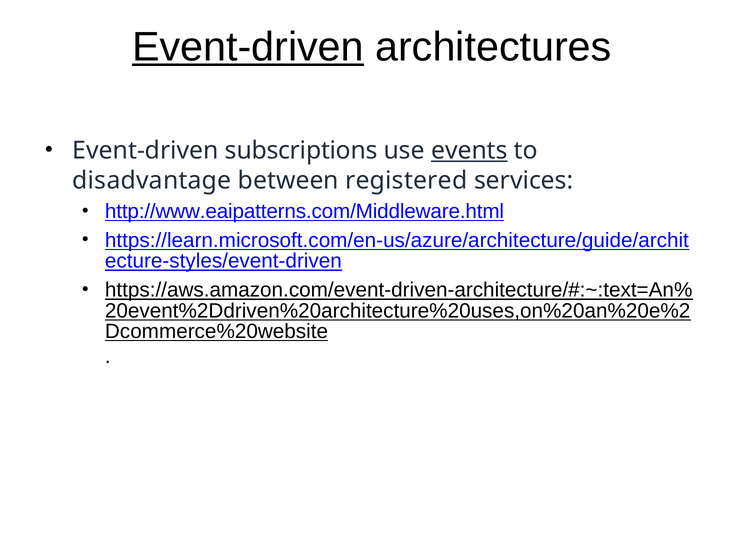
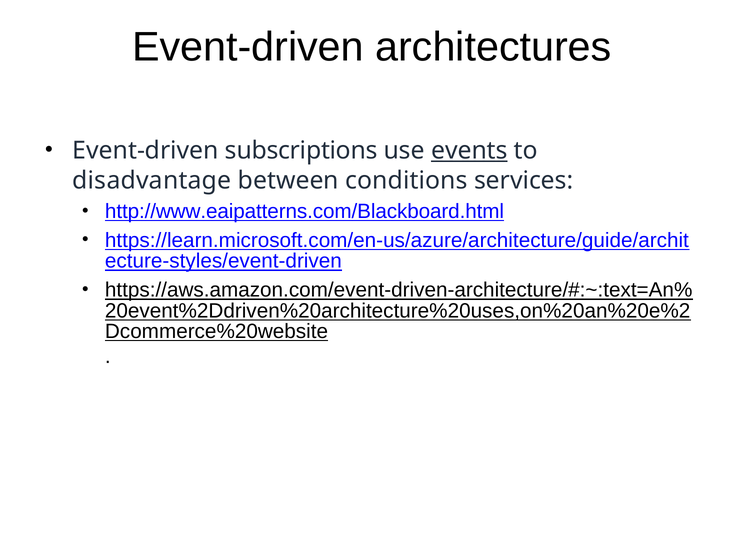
Event-driven at (248, 47) underline: present -> none
registered: registered -> conditions
http://www.eaipatterns.com/Middleware.html: http://www.eaipatterns.com/Middleware.html -> http://www.eaipatterns.com/Blackboard.html
